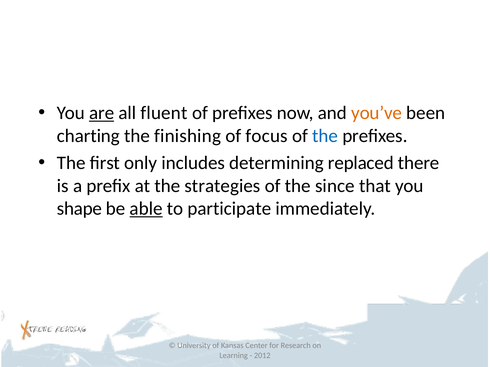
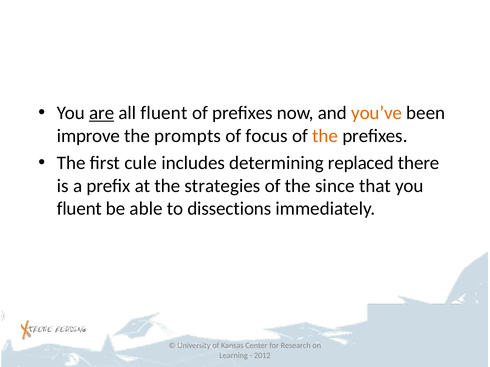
charting: charting -> improve
finishing: finishing -> prompts
the at (325, 136) colour: blue -> orange
only: only -> cule
shape at (79, 209): shape -> fluent
able underline: present -> none
participate: participate -> dissections
